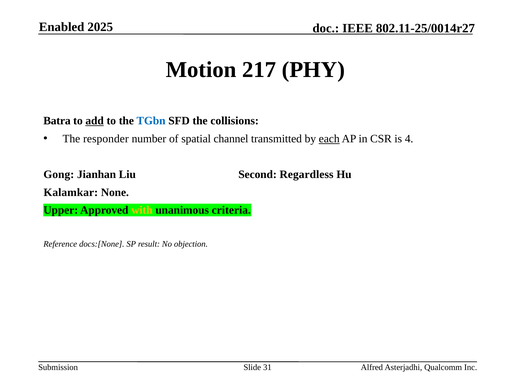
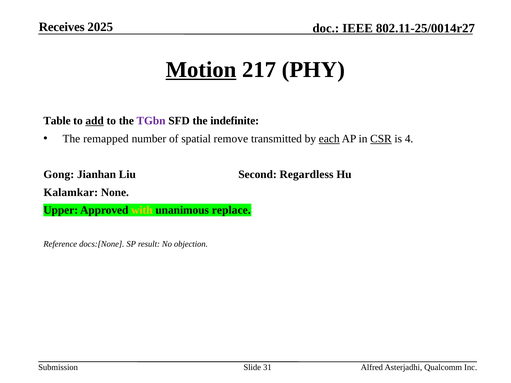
Enabled: Enabled -> Receives
Motion underline: none -> present
Batra: Batra -> Table
TGbn colour: blue -> purple
collisions: collisions -> indefinite
responder: responder -> remapped
channel: channel -> remove
CSR underline: none -> present
criteria: criteria -> replace
